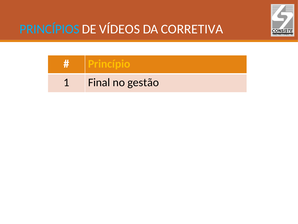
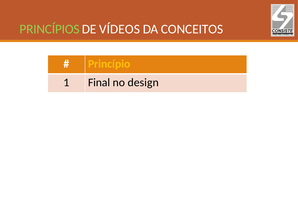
PRINCÍPIOS colour: light blue -> light green
CORRETIVA: CORRETIVA -> CONCEITOS
gestão: gestão -> design
